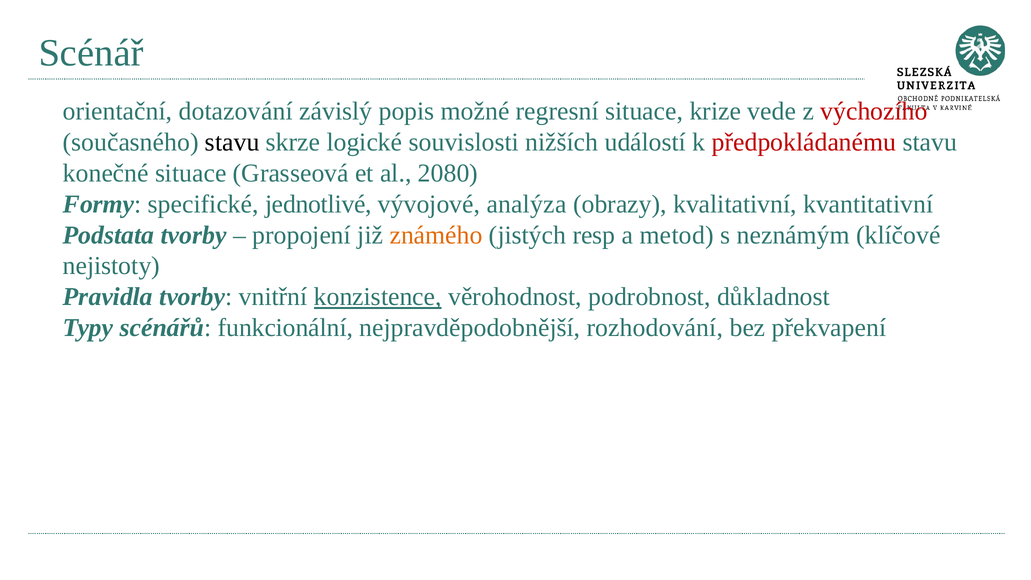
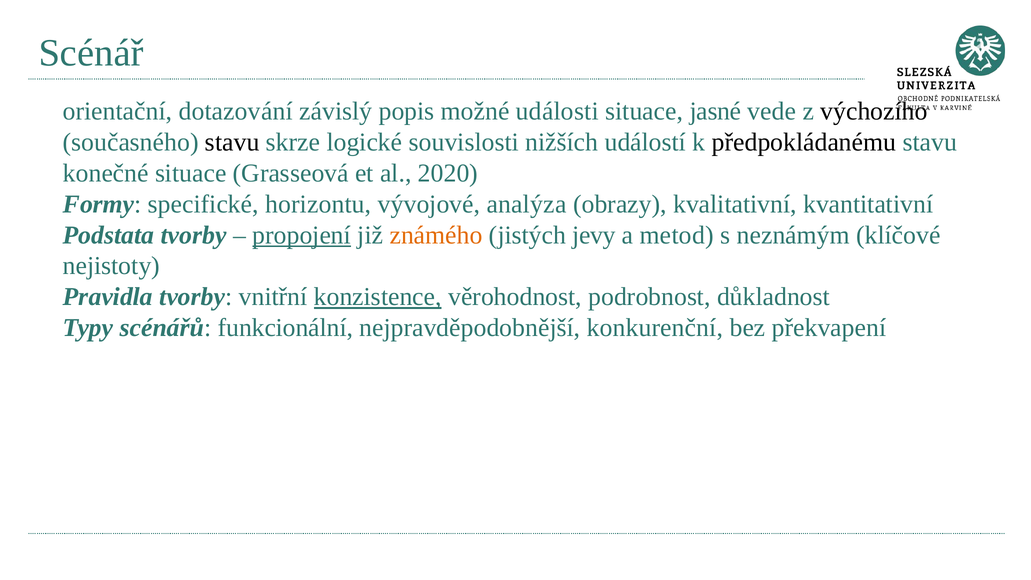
regresní: regresní -> události
krize: krize -> jasné
výchozího colour: red -> black
předpokládanému colour: red -> black
2080: 2080 -> 2020
jednotlivé: jednotlivé -> horizontu
propojení underline: none -> present
resp: resp -> jevy
rozhodování: rozhodování -> konkurenční
